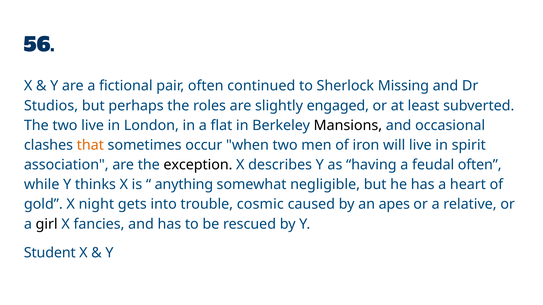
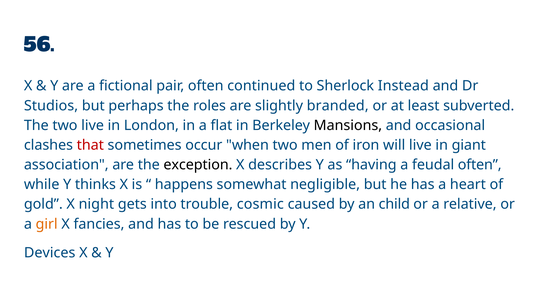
Missing: Missing -> Instead
engaged: engaged -> branded
that colour: orange -> red
spirit: spirit -> giant
anything: anything -> happens
apes: apes -> child
girl colour: black -> orange
Student: Student -> Devices
